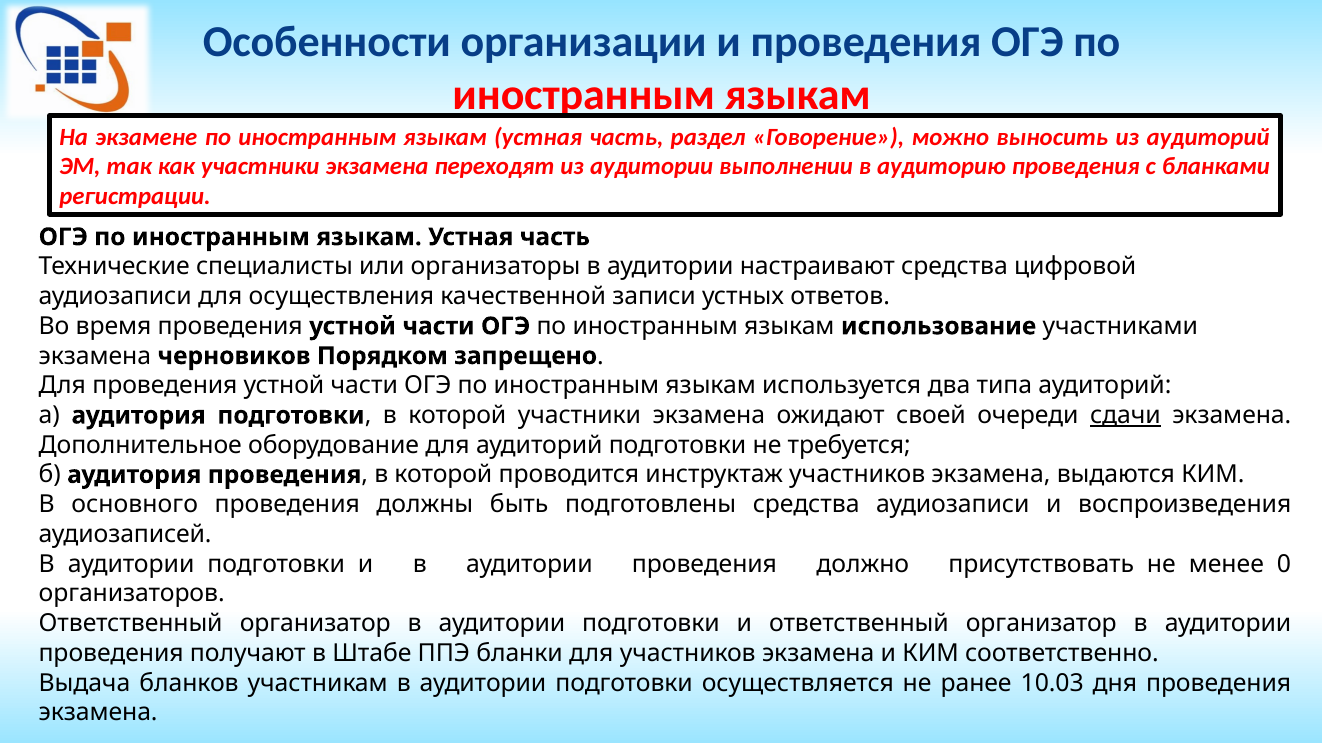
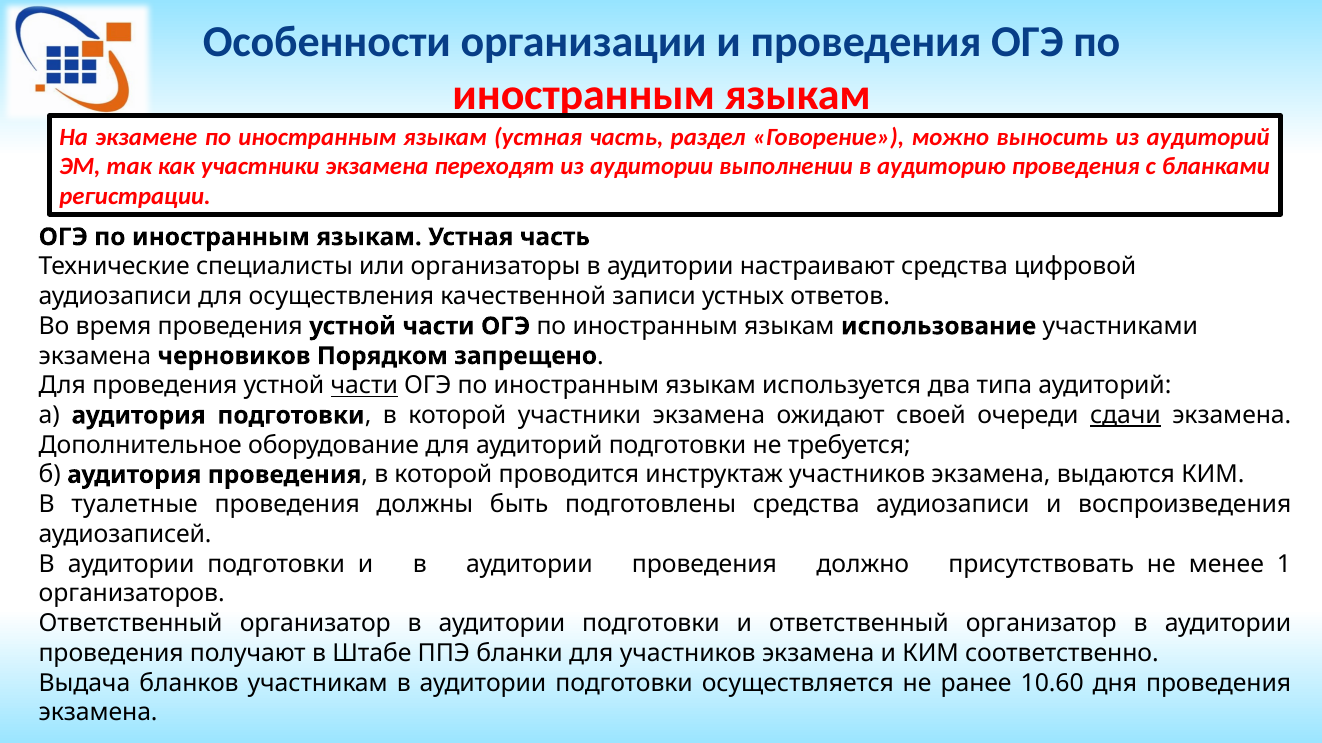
части at (364, 386) underline: none -> present
основного: основного -> туалетные
0: 0 -> 1
10.03: 10.03 -> 10.60
